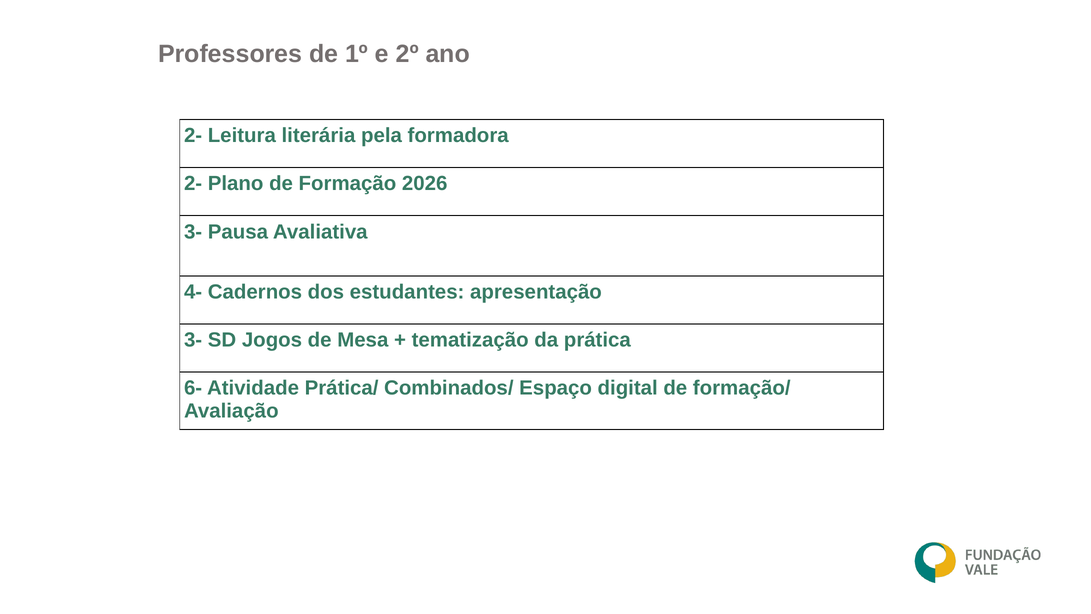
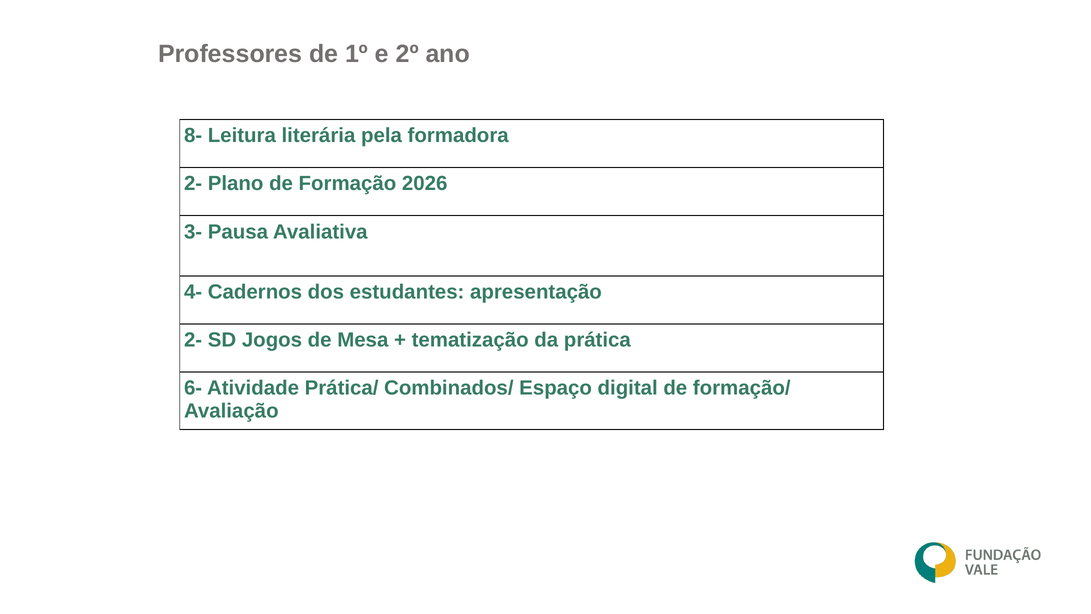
2- at (193, 136): 2- -> 8-
3- at (193, 340): 3- -> 2-
